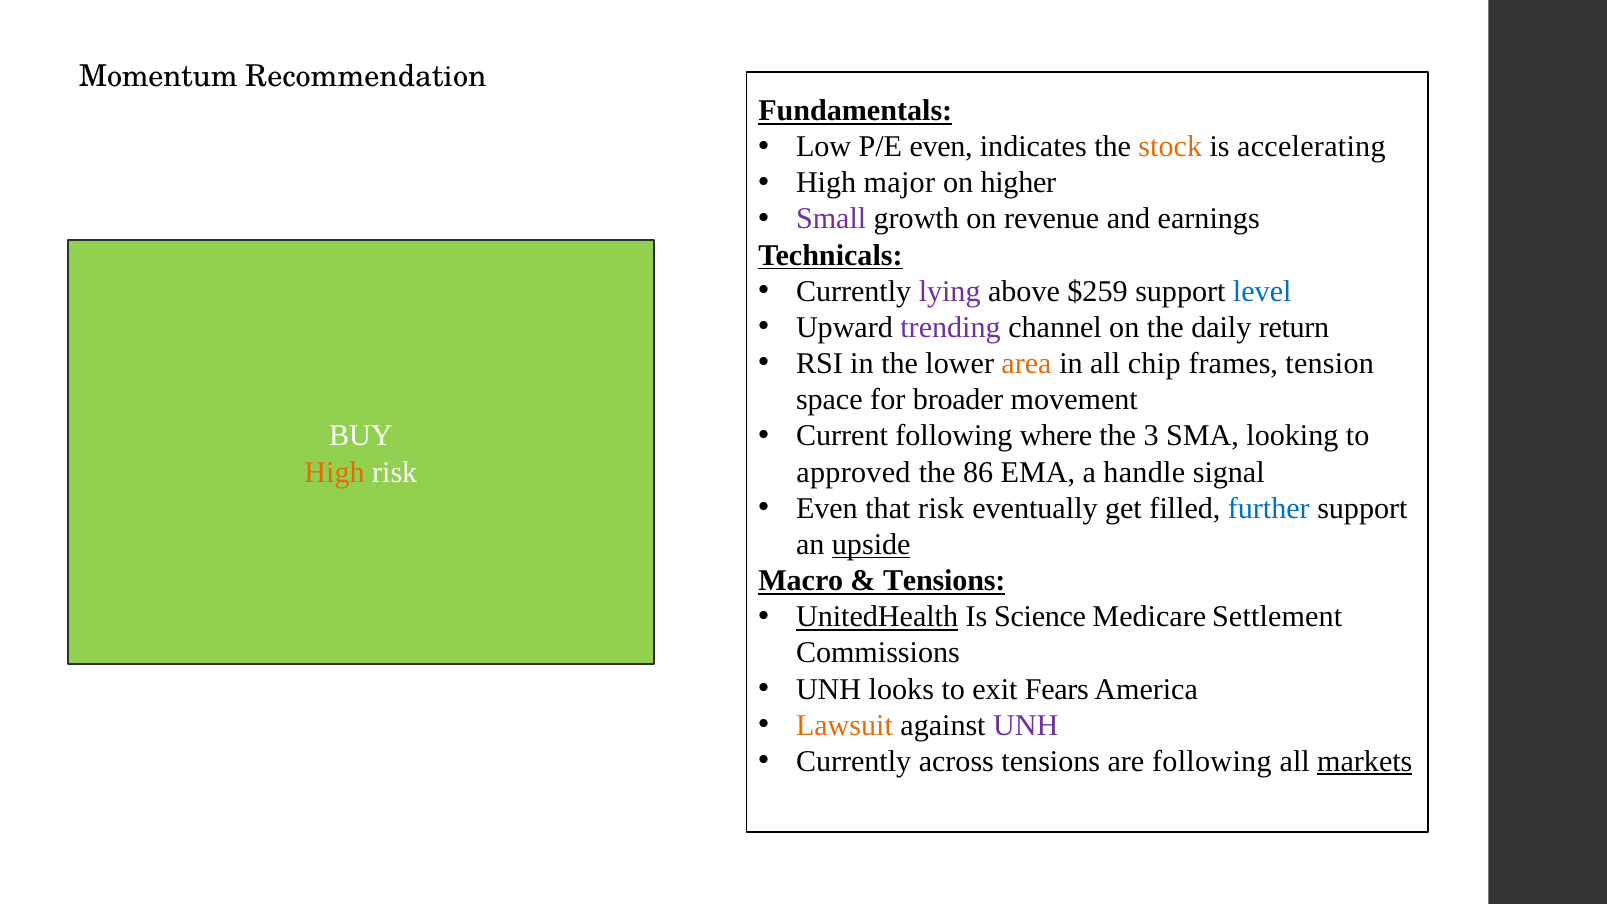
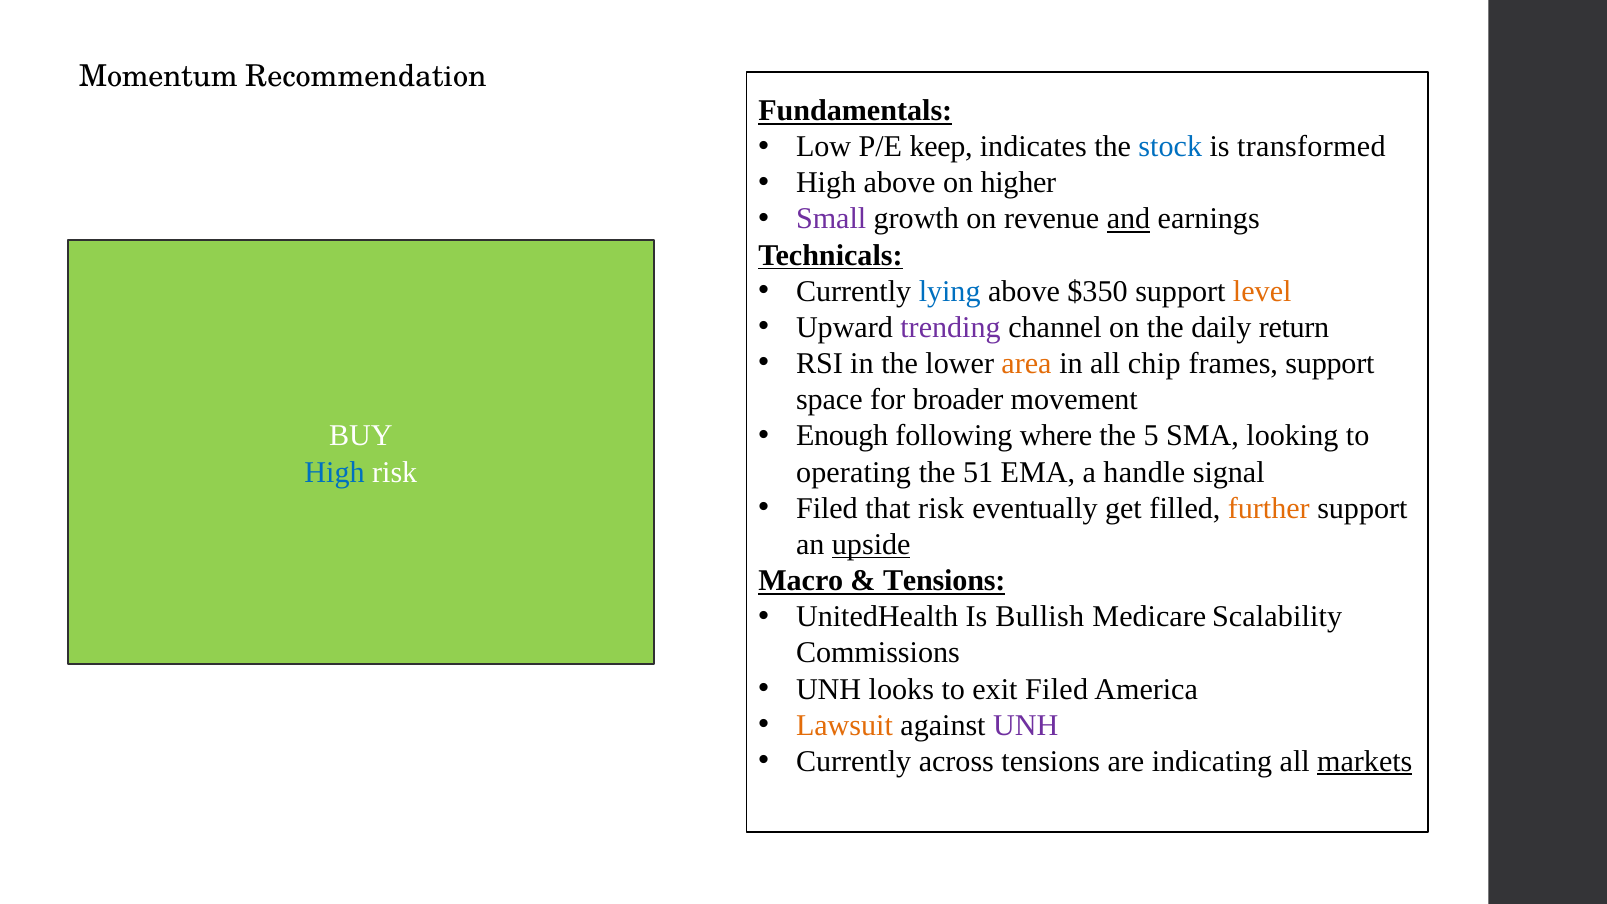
P/E even: even -> keep
stock colour: orange -> blue
accelerating: accelerating -> transformed
High major: major -> above
and underline: none -> present
lying colour: purple -> blue
$259: $259 -> $350
level colour: blue -> orange
frames tension: tension -> support
Current: Current -> Enough
3: 3 -> 5
High at (335, 472) colour: orange -> blue
approved: approved -> operating
86: 86 -> 51
Even at (827, 508): Even -> Filed
further colour: blue -> orange
UnitedHealth underline: present -> none
Science: Science -> Bullish
Settlement: Settlement -> Scalability
exit Fears: Fears -> Filed
are following: following -> indicating
